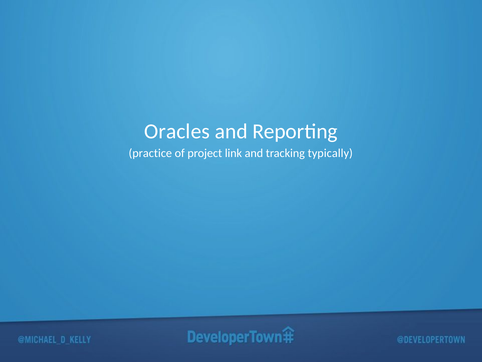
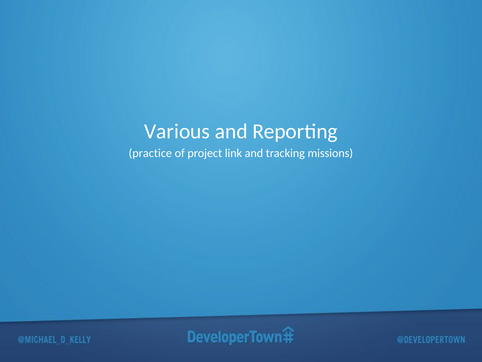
Oracles: Oracles -> Various
typically: typically -> missions
